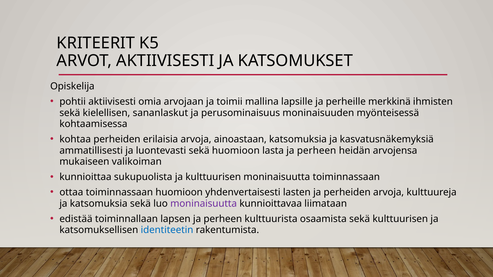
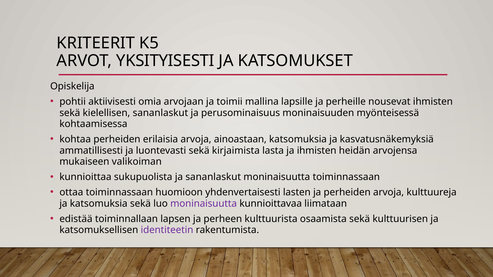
ARVOT AKTIIVISESTI: AKTIIVISESTI -> YKSITYISESTI
merkkinä: merkkinä -> nousevat
sekä huomioon: huomioon -> kirjaimista
lasta ja perheen: perheen -> ihmisten
ja kulttuurisen: kulttuurisen -> sananlaskut
identiteetin colour: blue -> purple
